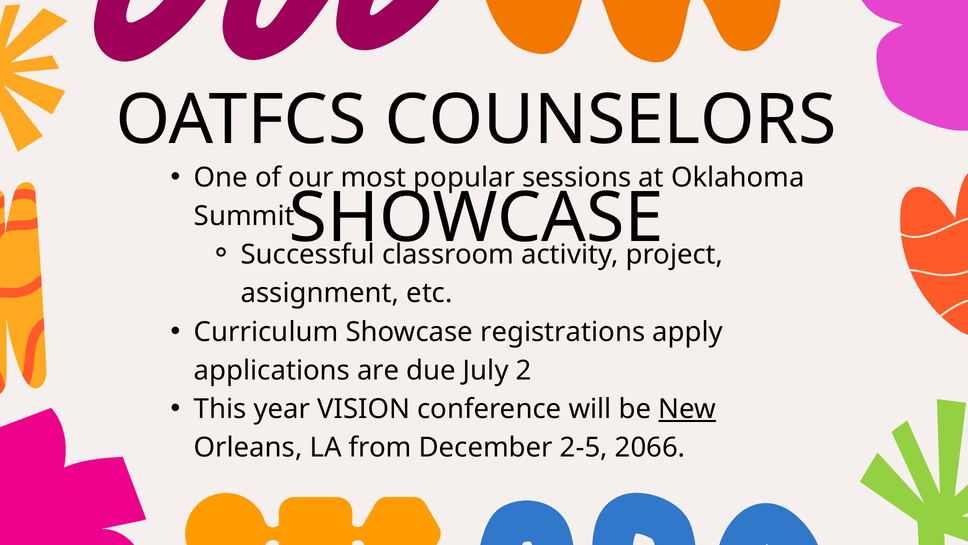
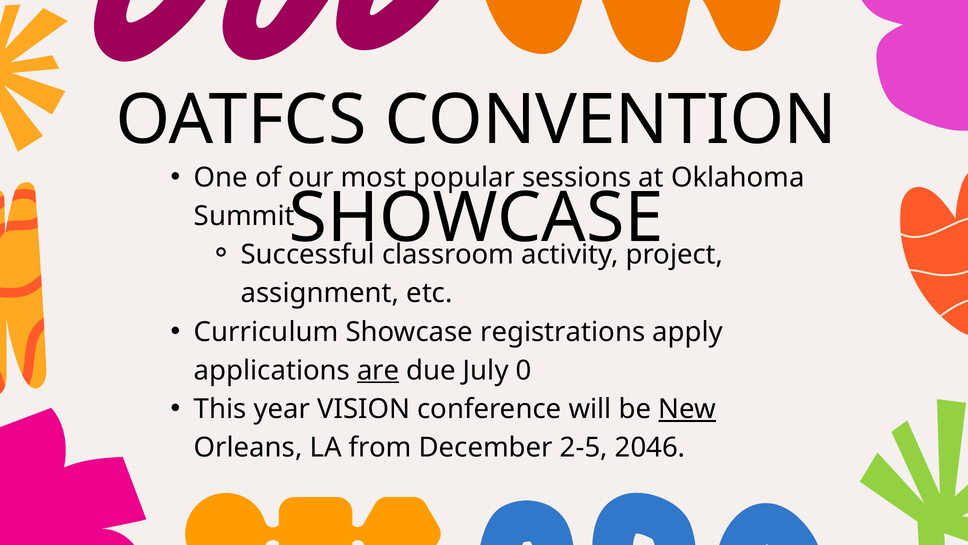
COUNSELORS: COUNSELORS -> CONVENTION
are underline: none -> present
2: 2 -> 0
2066: 2066 -> 2046
